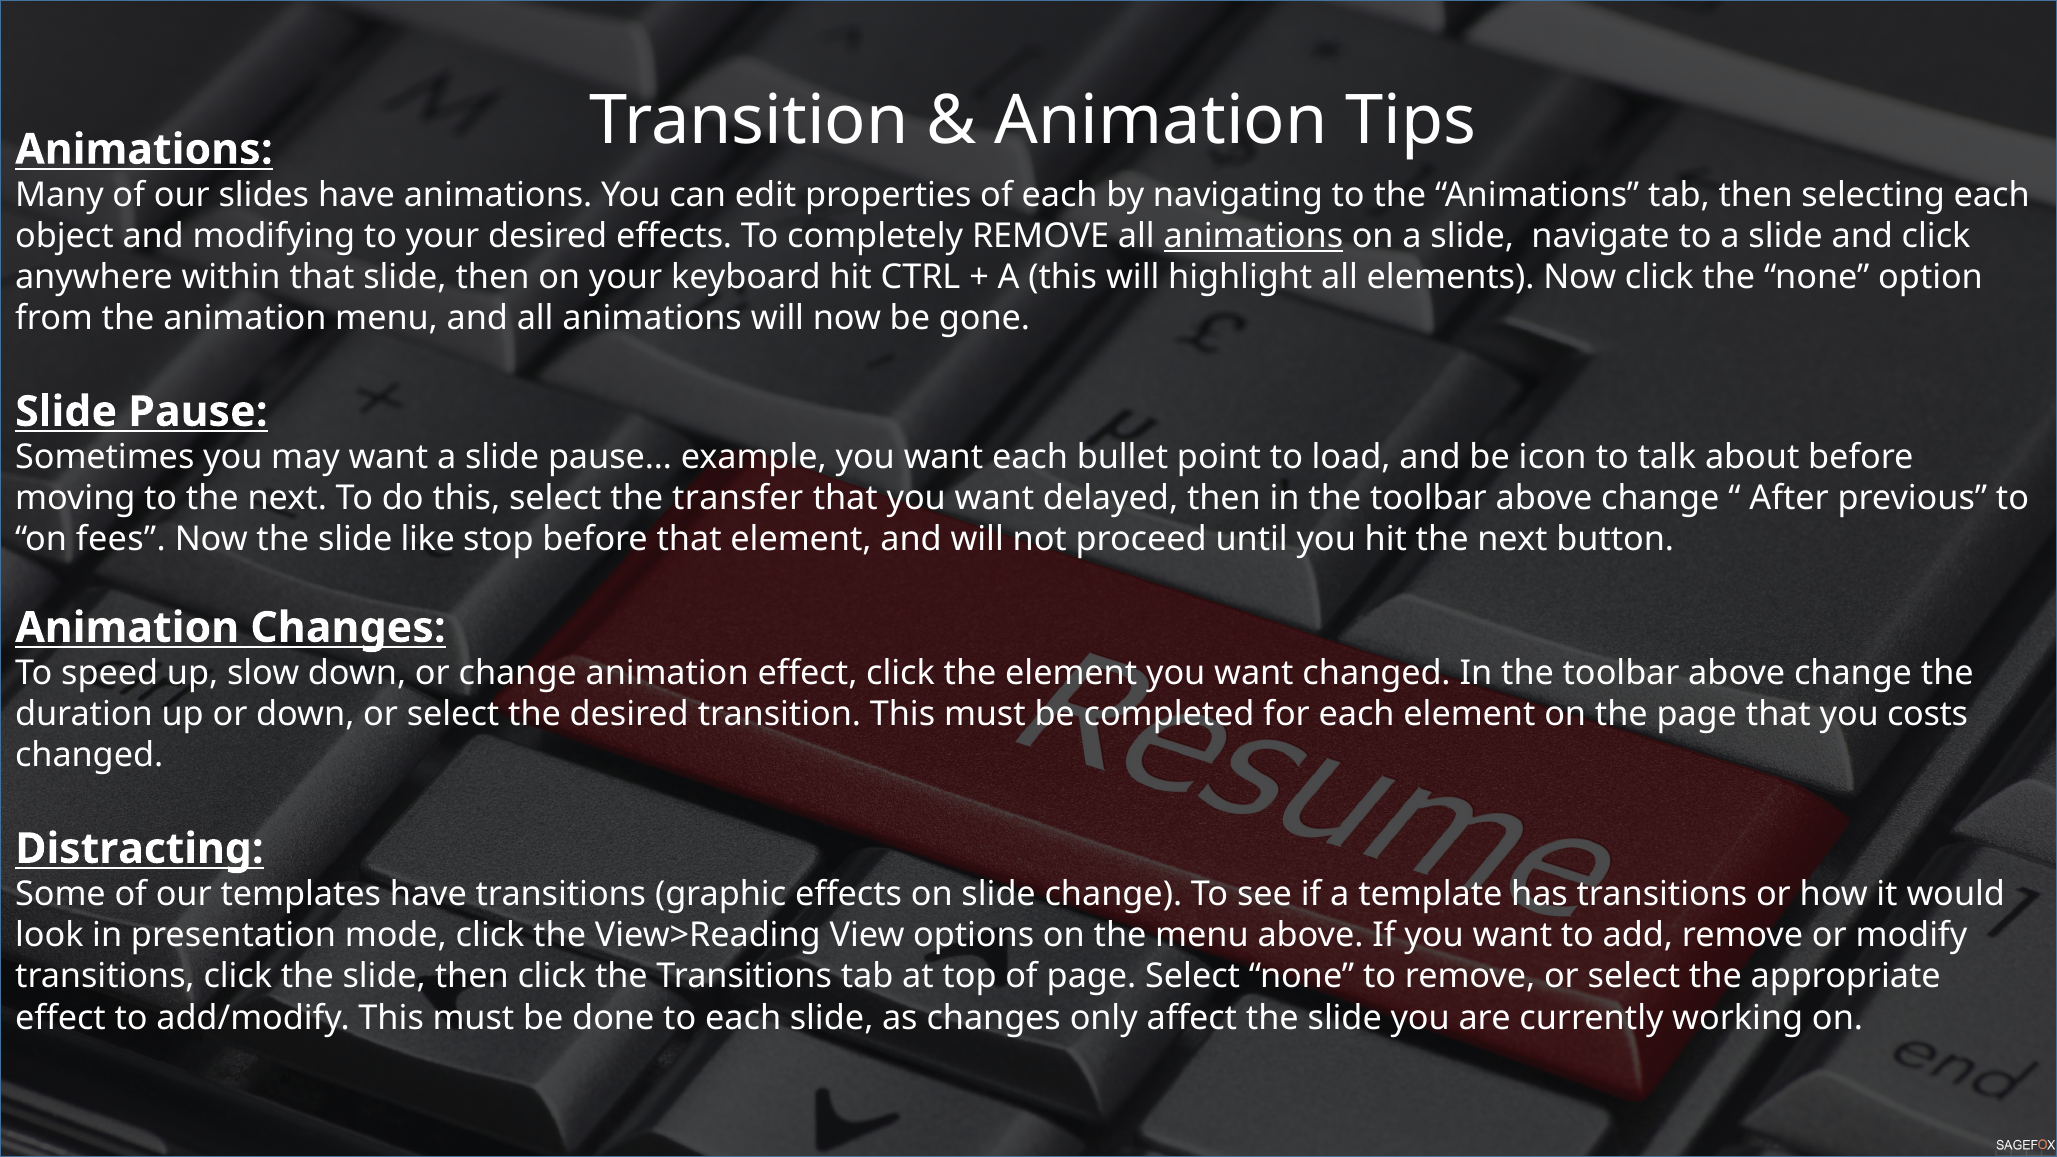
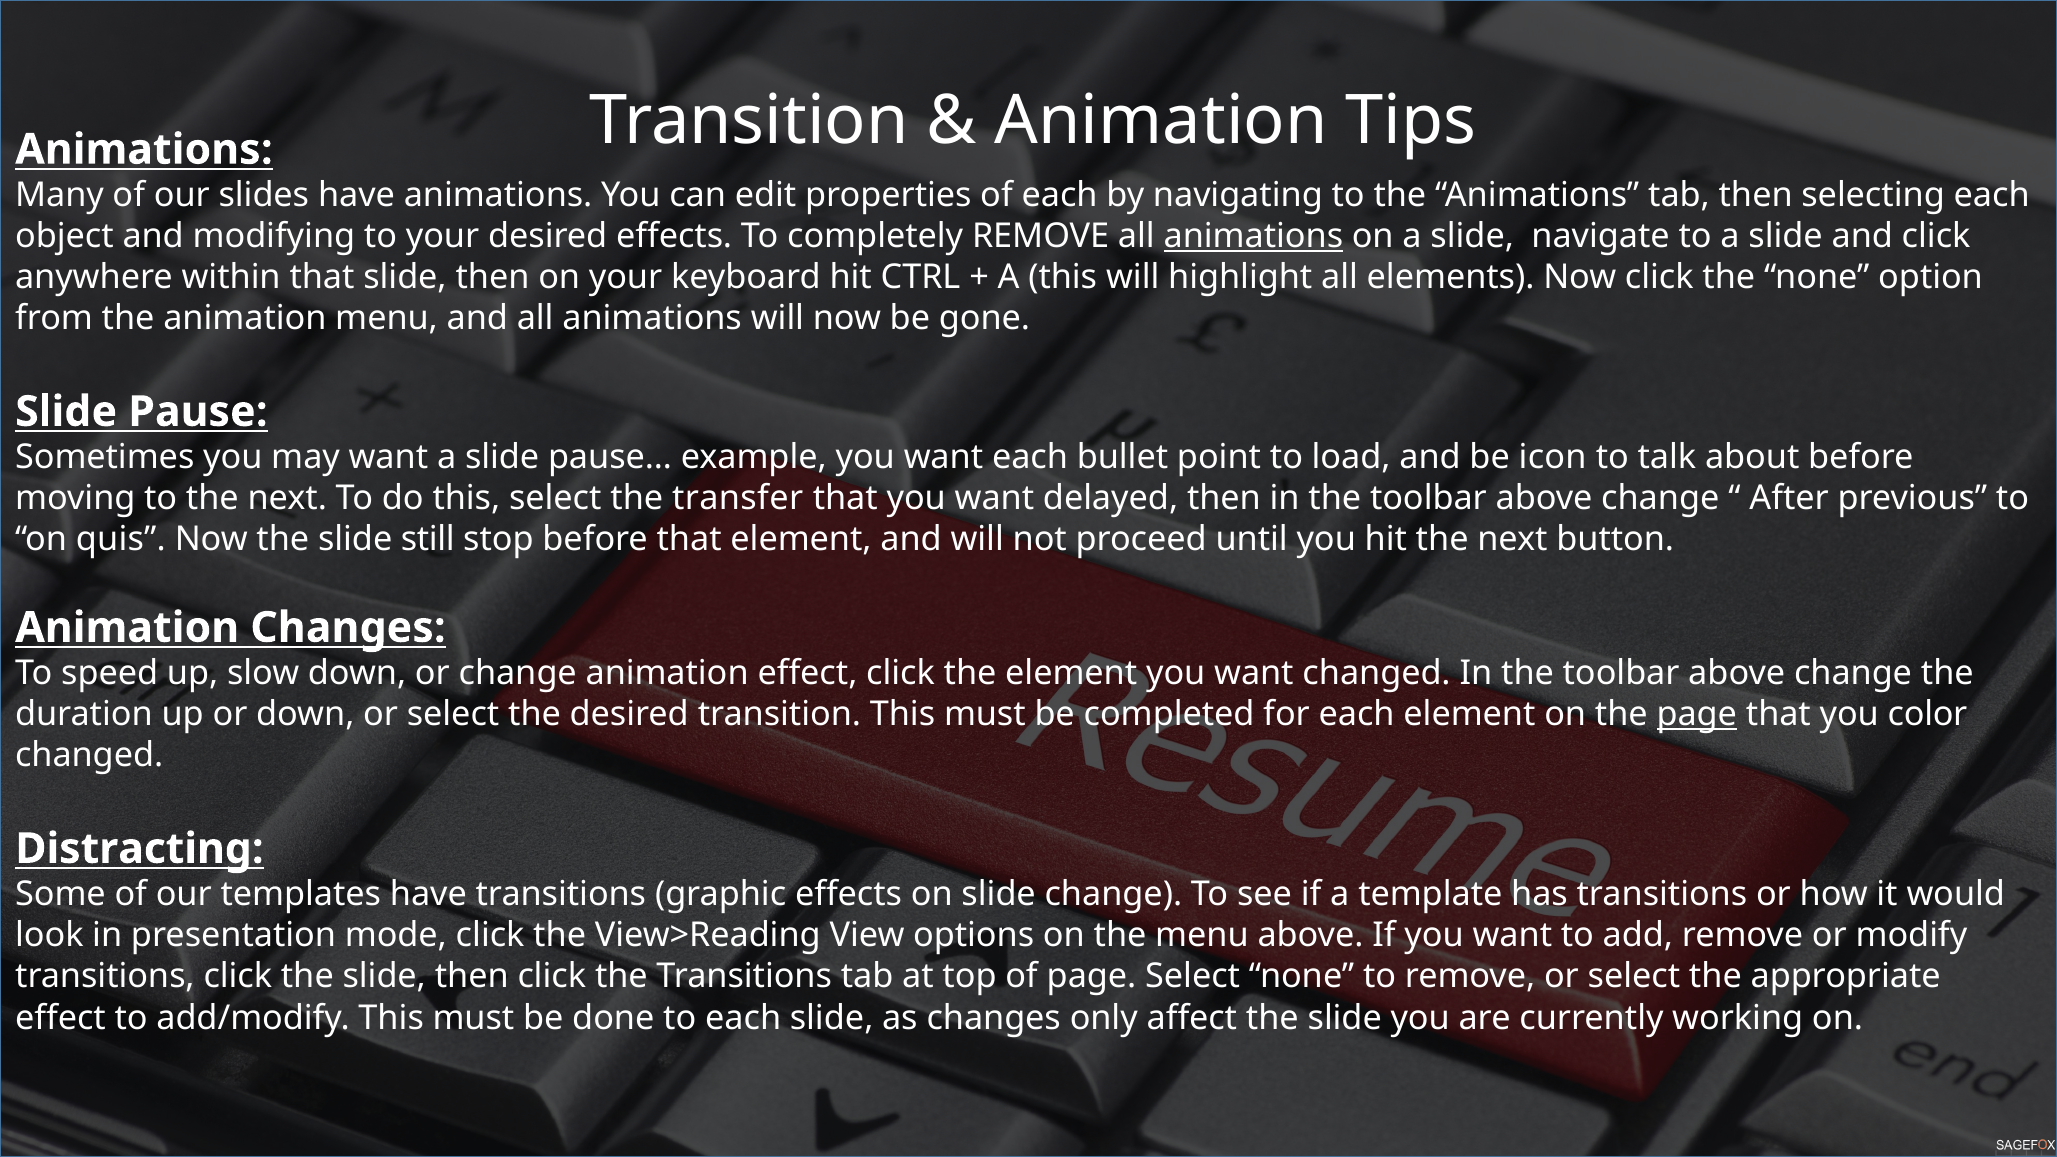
fees: fees -> quis
like: like -> still
page at (1697, 715) underline: none -> present
costs: costs -> color
